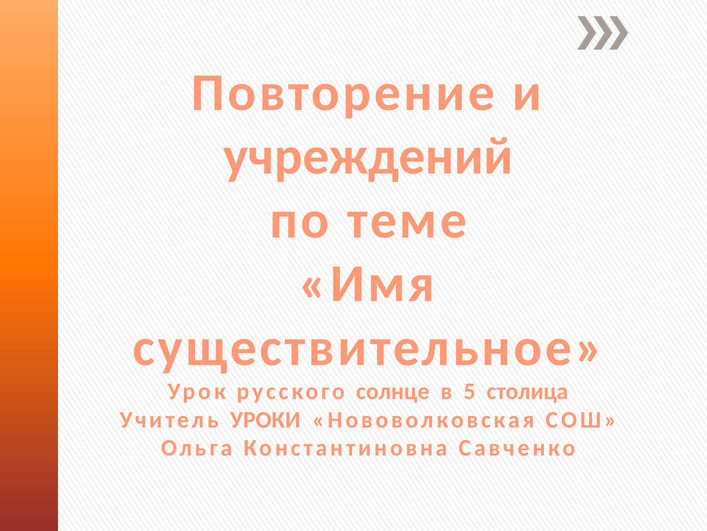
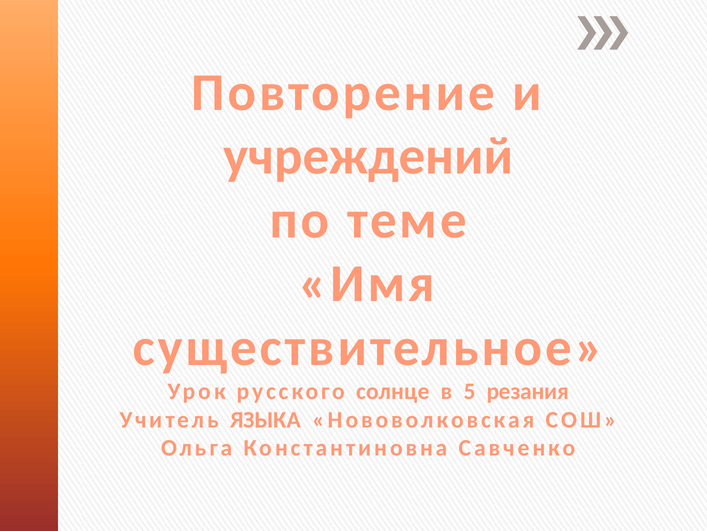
столица: столица -> резания
УРОКИ: УРОКИ -> ЯЗЫКА
